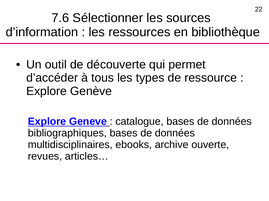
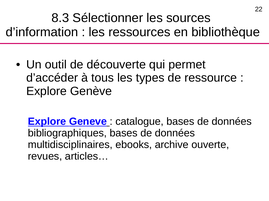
7.6: 7.6 -> 8.3
